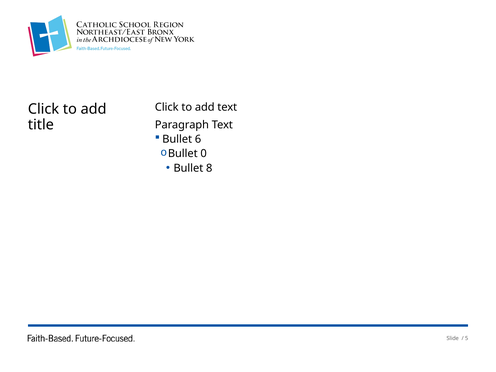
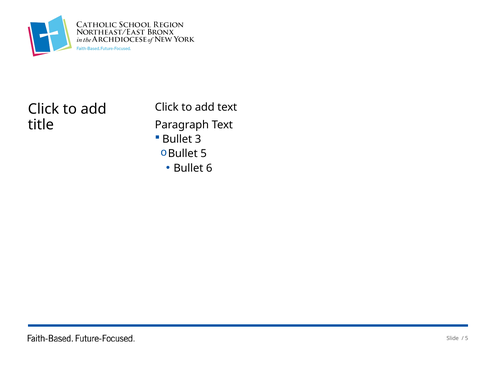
6: 6 -> 3
Bullet 0: 0 -> 5
8: 8 -> 6
